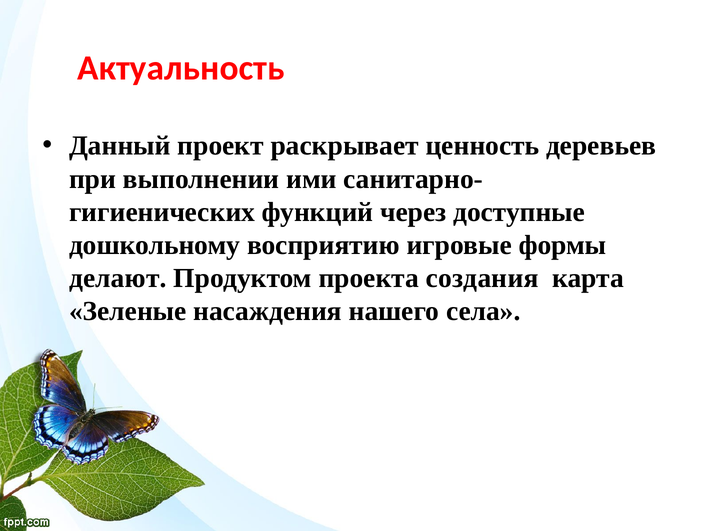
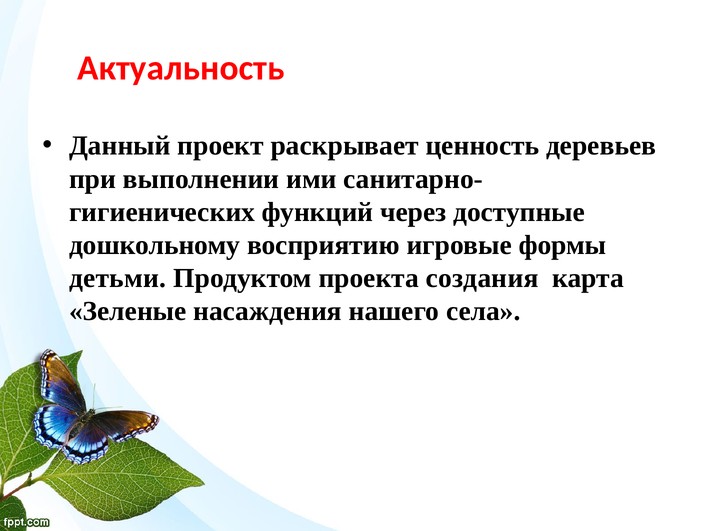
делают: делают -> детьми
